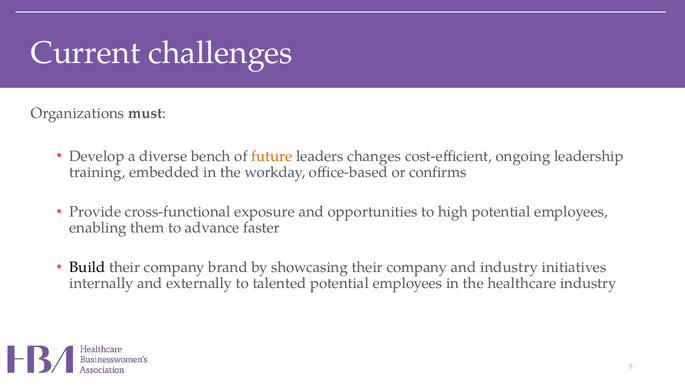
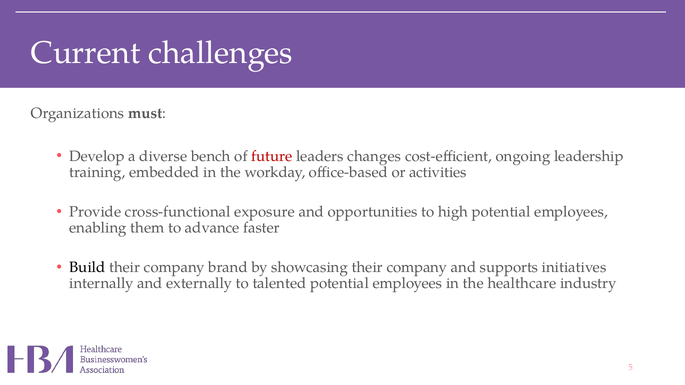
future colour: orange -> red
confirms: confirms -> activities
and industry: industry -> supports
